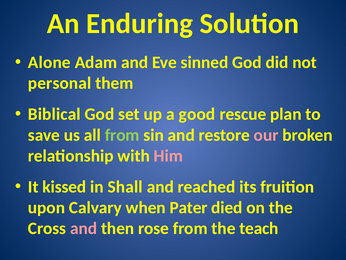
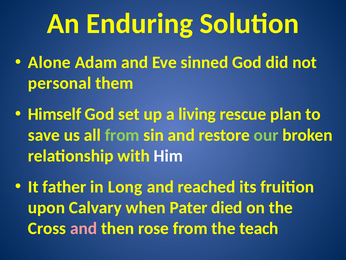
Biblical: Biblical -> Himself
good: good -> living
our colour: pink -> light green
Him colour: pink -> white
kissed: kissed -> father
Shall: Shall -> Long
